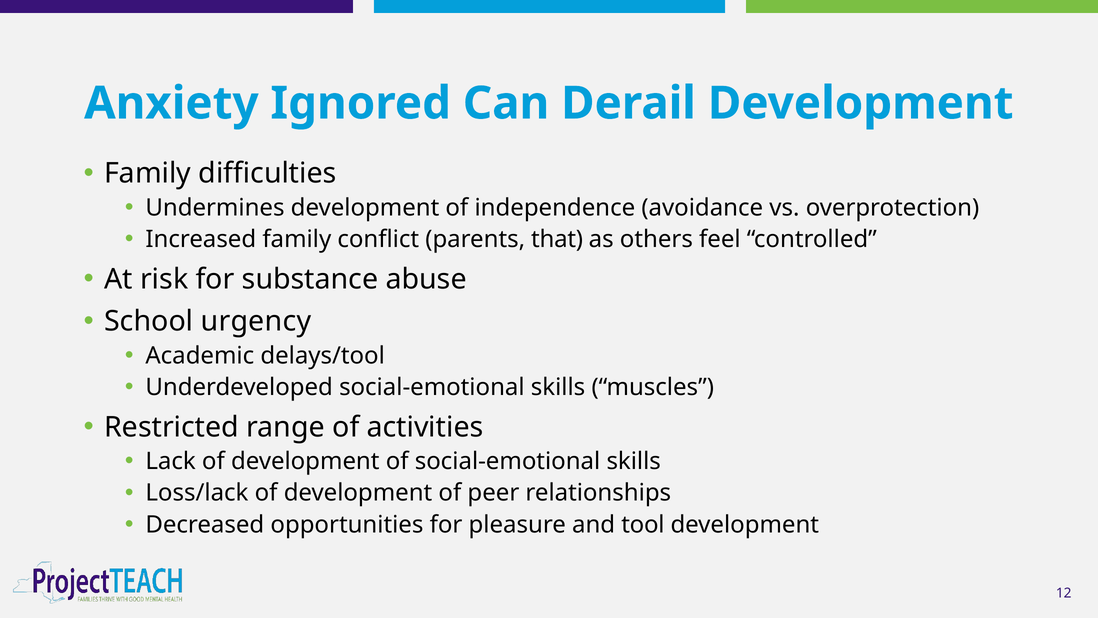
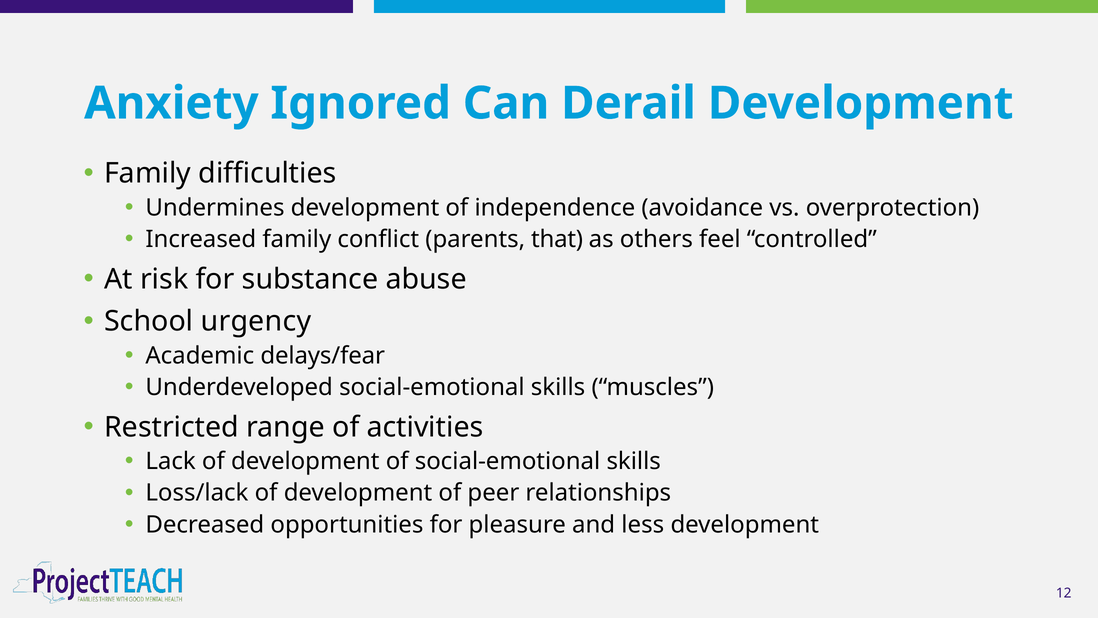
delays/tool: delays/tool -> delays/fear
tool: tool -> less
